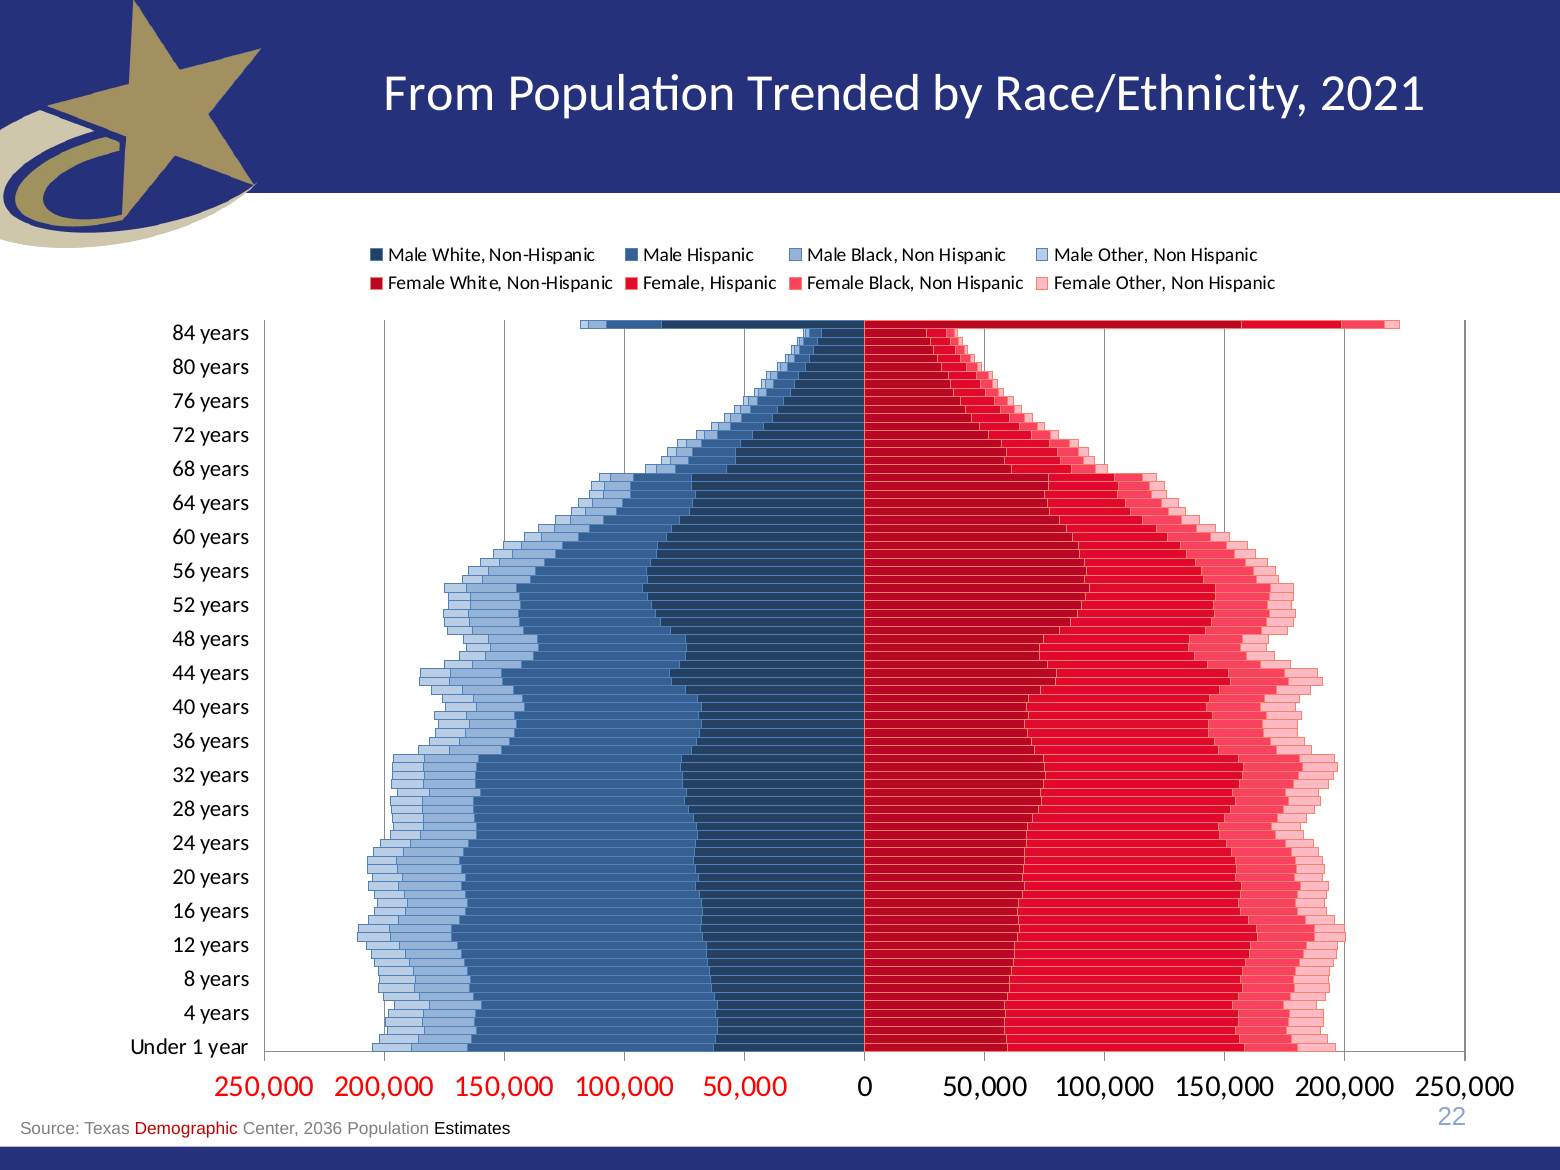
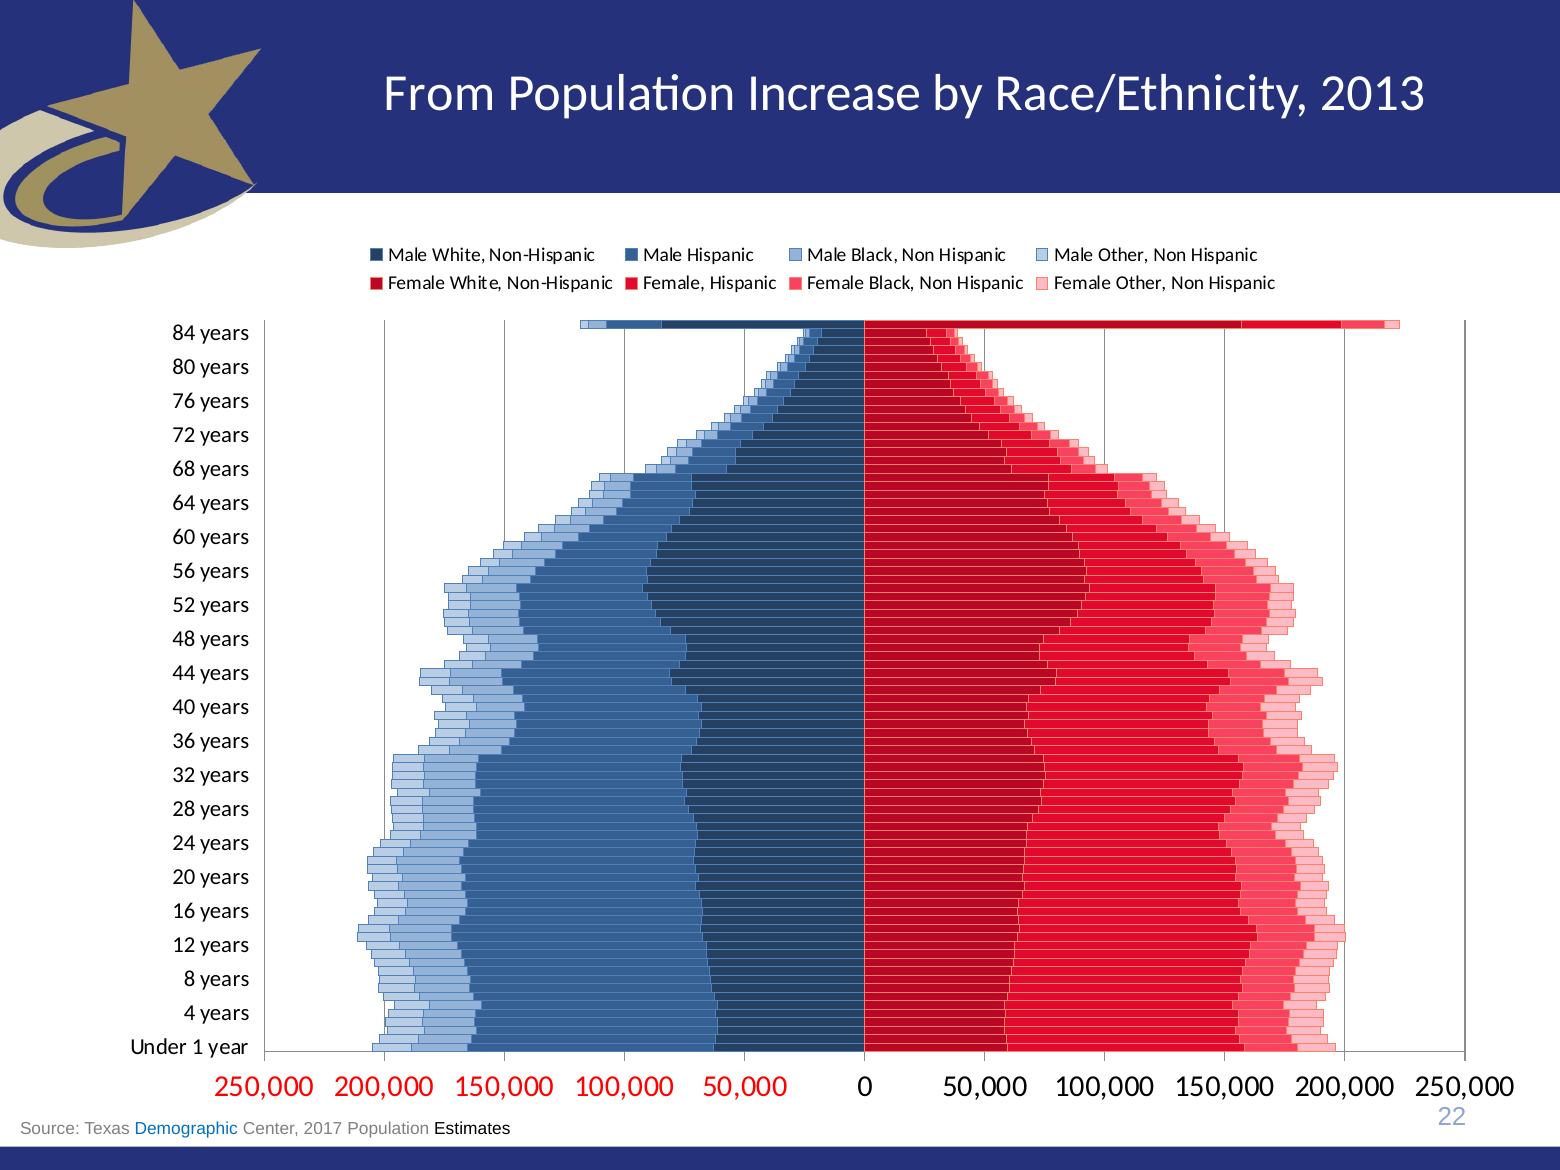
Trended: Trended -> Increase
2021: 2021 -> 2013
Demographic colour: red -> blue
2036: 2036 -> 2017
